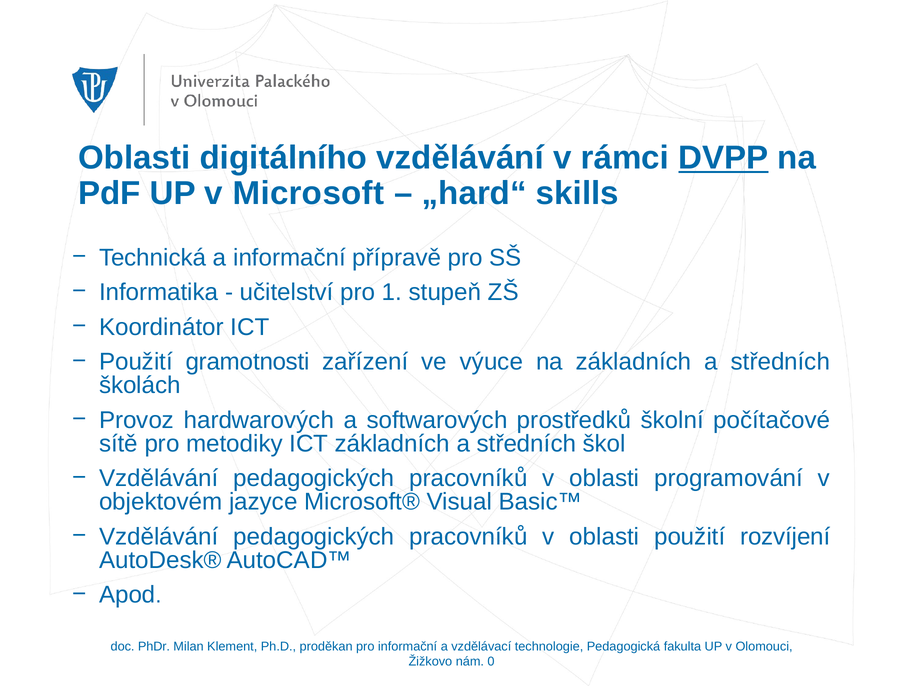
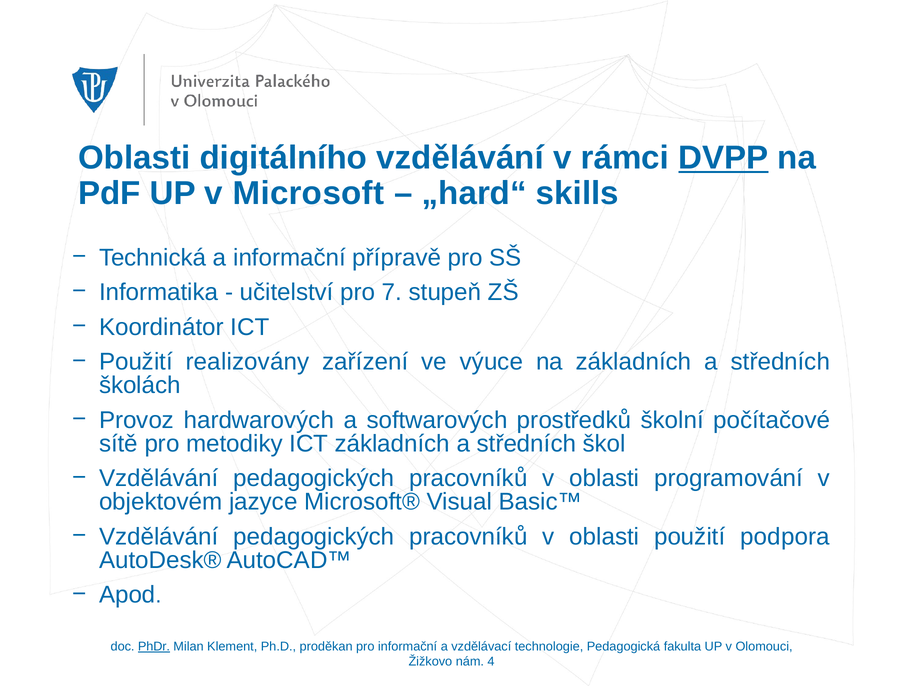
1: 1 -> 7
gramotnosti: gramotnosti -> realizovány
rozvíjení: rozvíjení -> podpora
PhDr underline: none -> present
0: 0 -> 4
